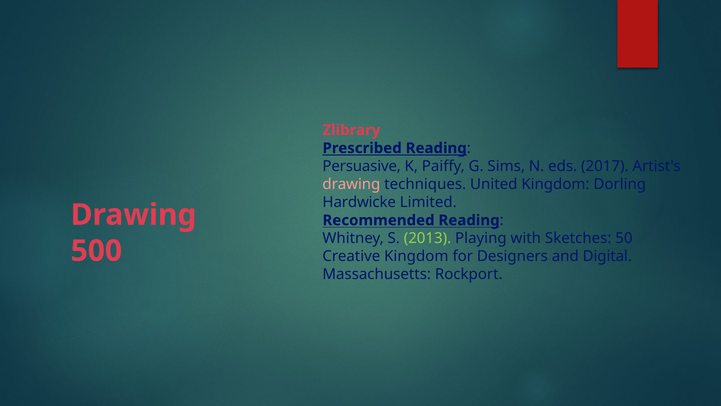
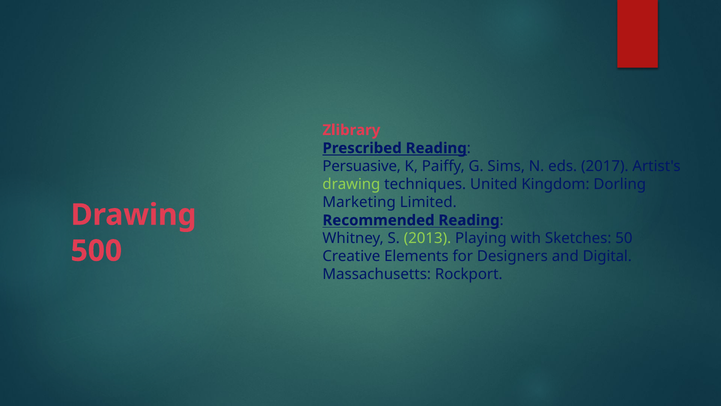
drawing at (351, 184) colour: pink -> light green
Hardwicke: Hardwicke -> Marketing
Creative Kingdom: Kingdom -> Elements
